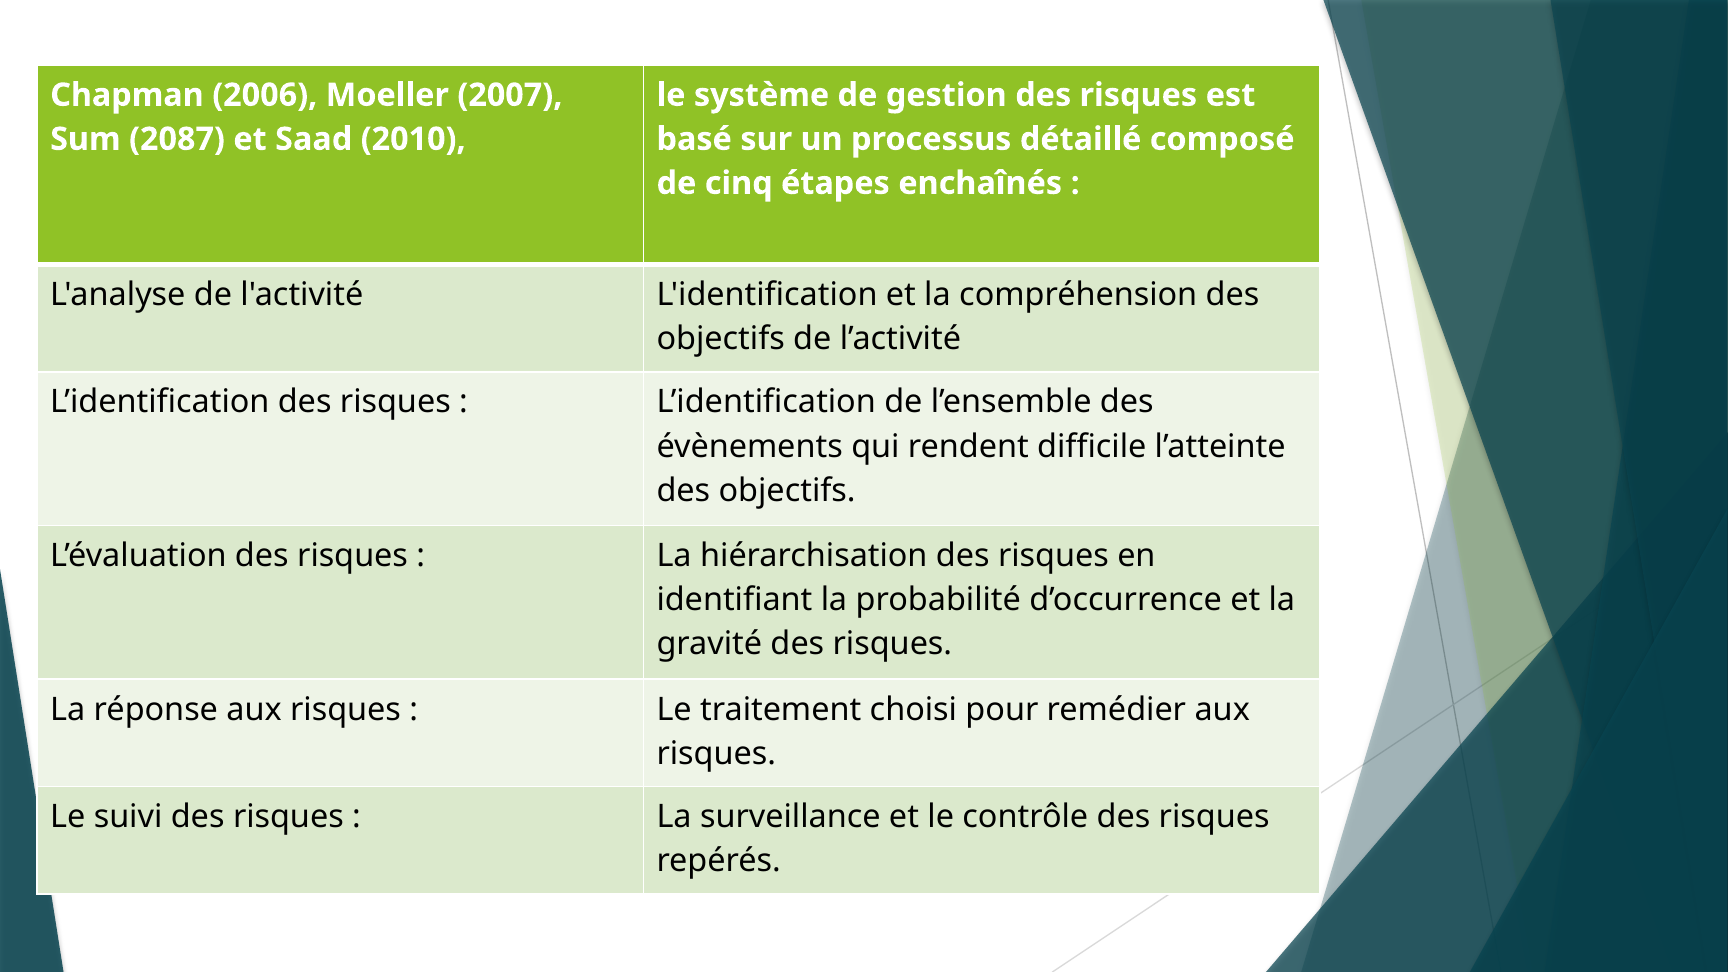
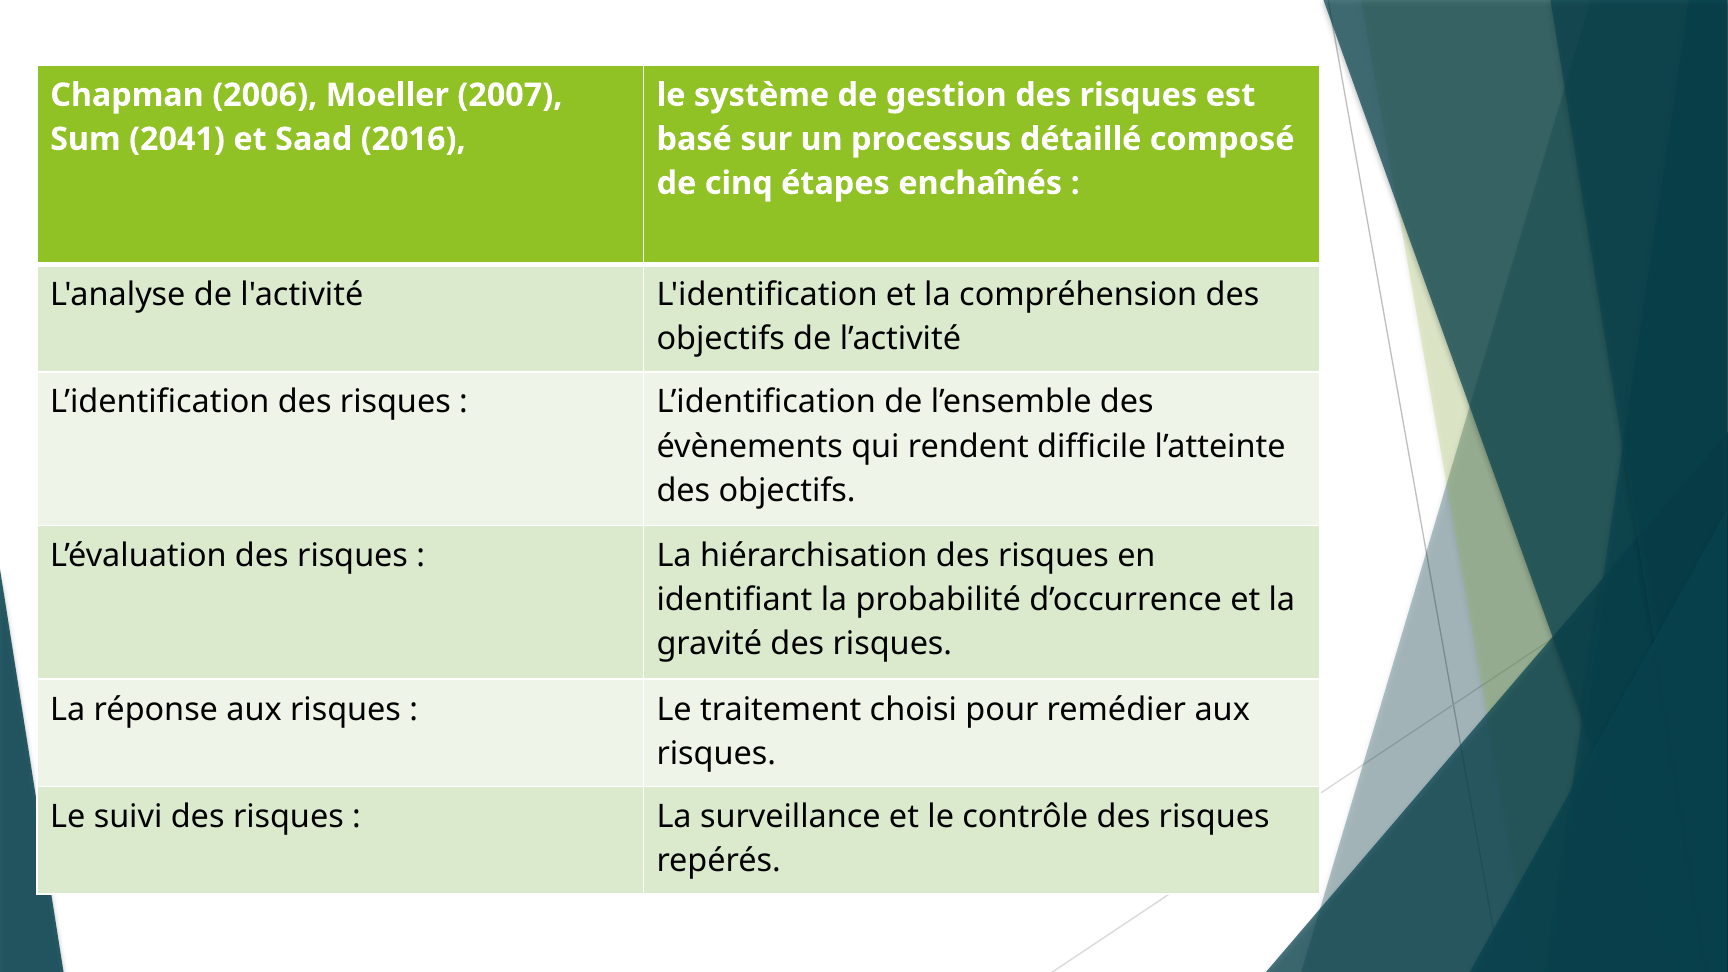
2087: 2087 -> 2041
2010: 2010 -> 2016
